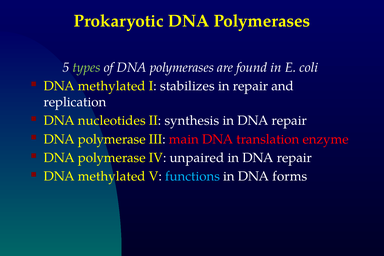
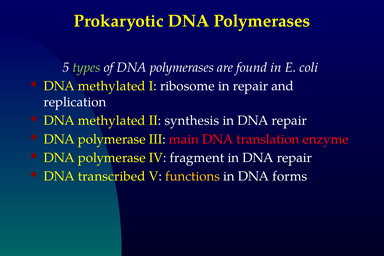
stabilizes: stabilizes -> ribosome
nucleotides at (112, 121): nucleotides -> methylated
unpaired: unpaired -> fragment
methylated at (112, 176): methylated -> transcribed
functions colour: light blue -> yellow
